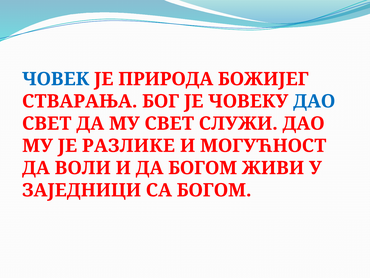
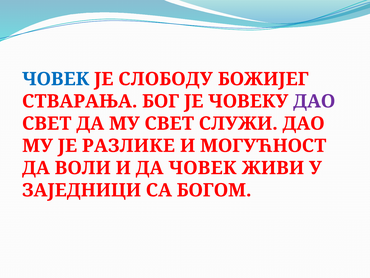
ПРИРОДА: ПРИРОДА -> СЛОБОДУ
ДАО at (314, 101) colour: blue -> purple
ДА БОГОМ: БОГОМ -> ЧОВЕК
